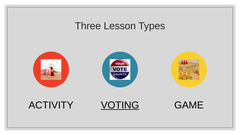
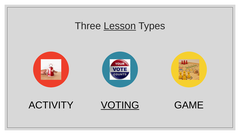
Lesson underline: none -> present
